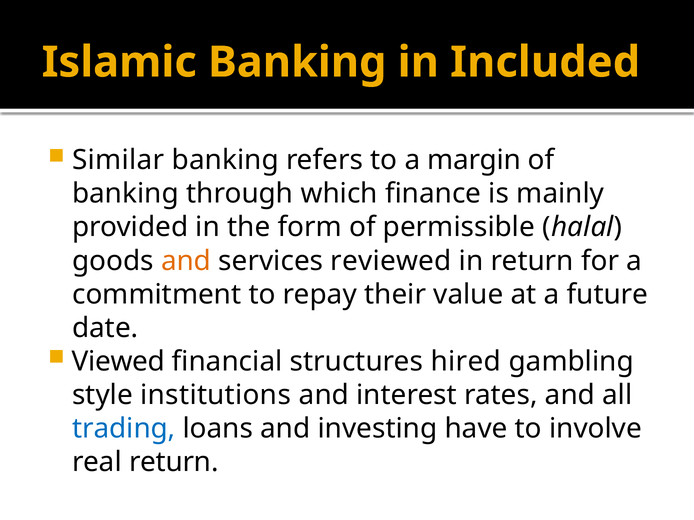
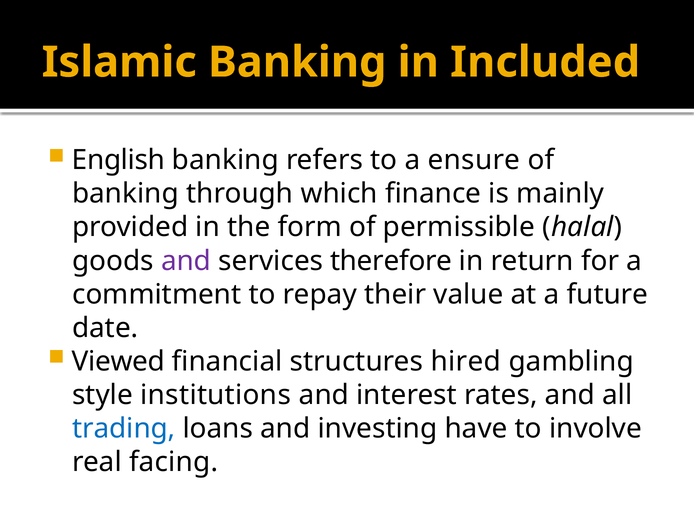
Similar: Similar -> English
margin: margin -> ensure
and at (186, 261) colour: orange -> purple
reviewed: reviewed -> therefore
real return: return -> facing
